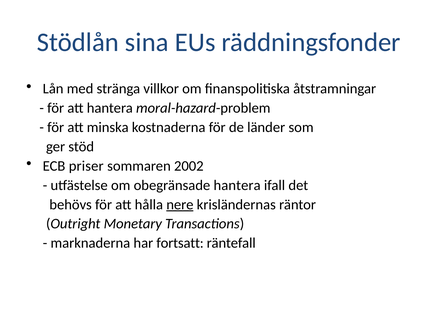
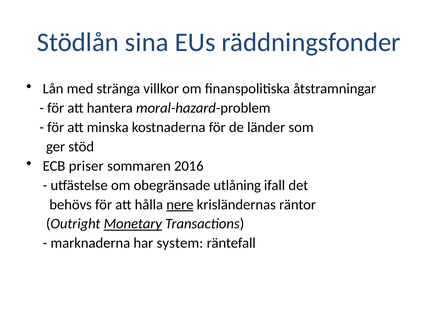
2002: 2002 -> 2016
obegränsade hantera: hantera -> utlåning
Monetary underline: none -> present
fortsatt: fortsatt -> system
